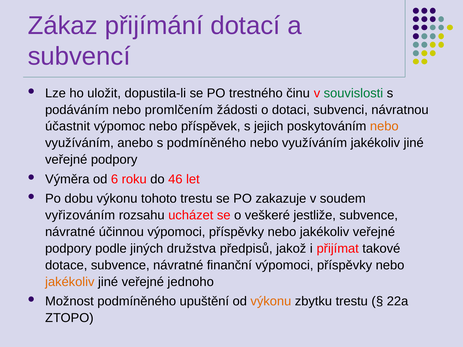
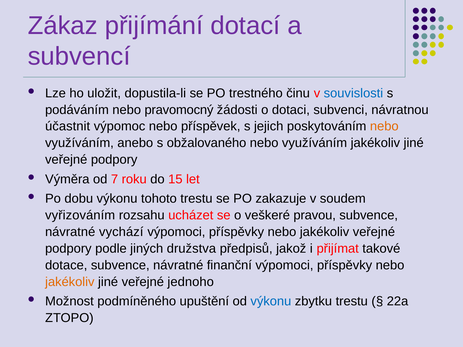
souvislosti colour: green -> blue
promlčením: promlčením -> pravomocný
s podmíněného: podmíněného -> obžalovaného
6: 6 -> 7
46: 46 -> 15
jestliže: jestliže -> pravou
účinnou: účinnou -> vychází
výkonu at (271, 301) colour: orange -> blue
